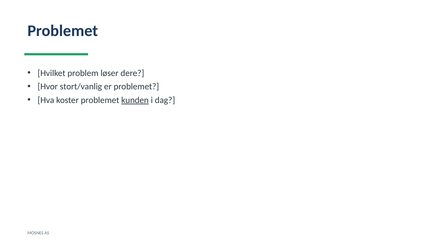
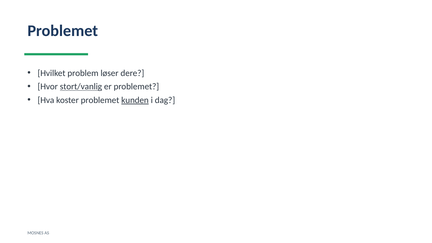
stort/vanlig underline: none -> present
